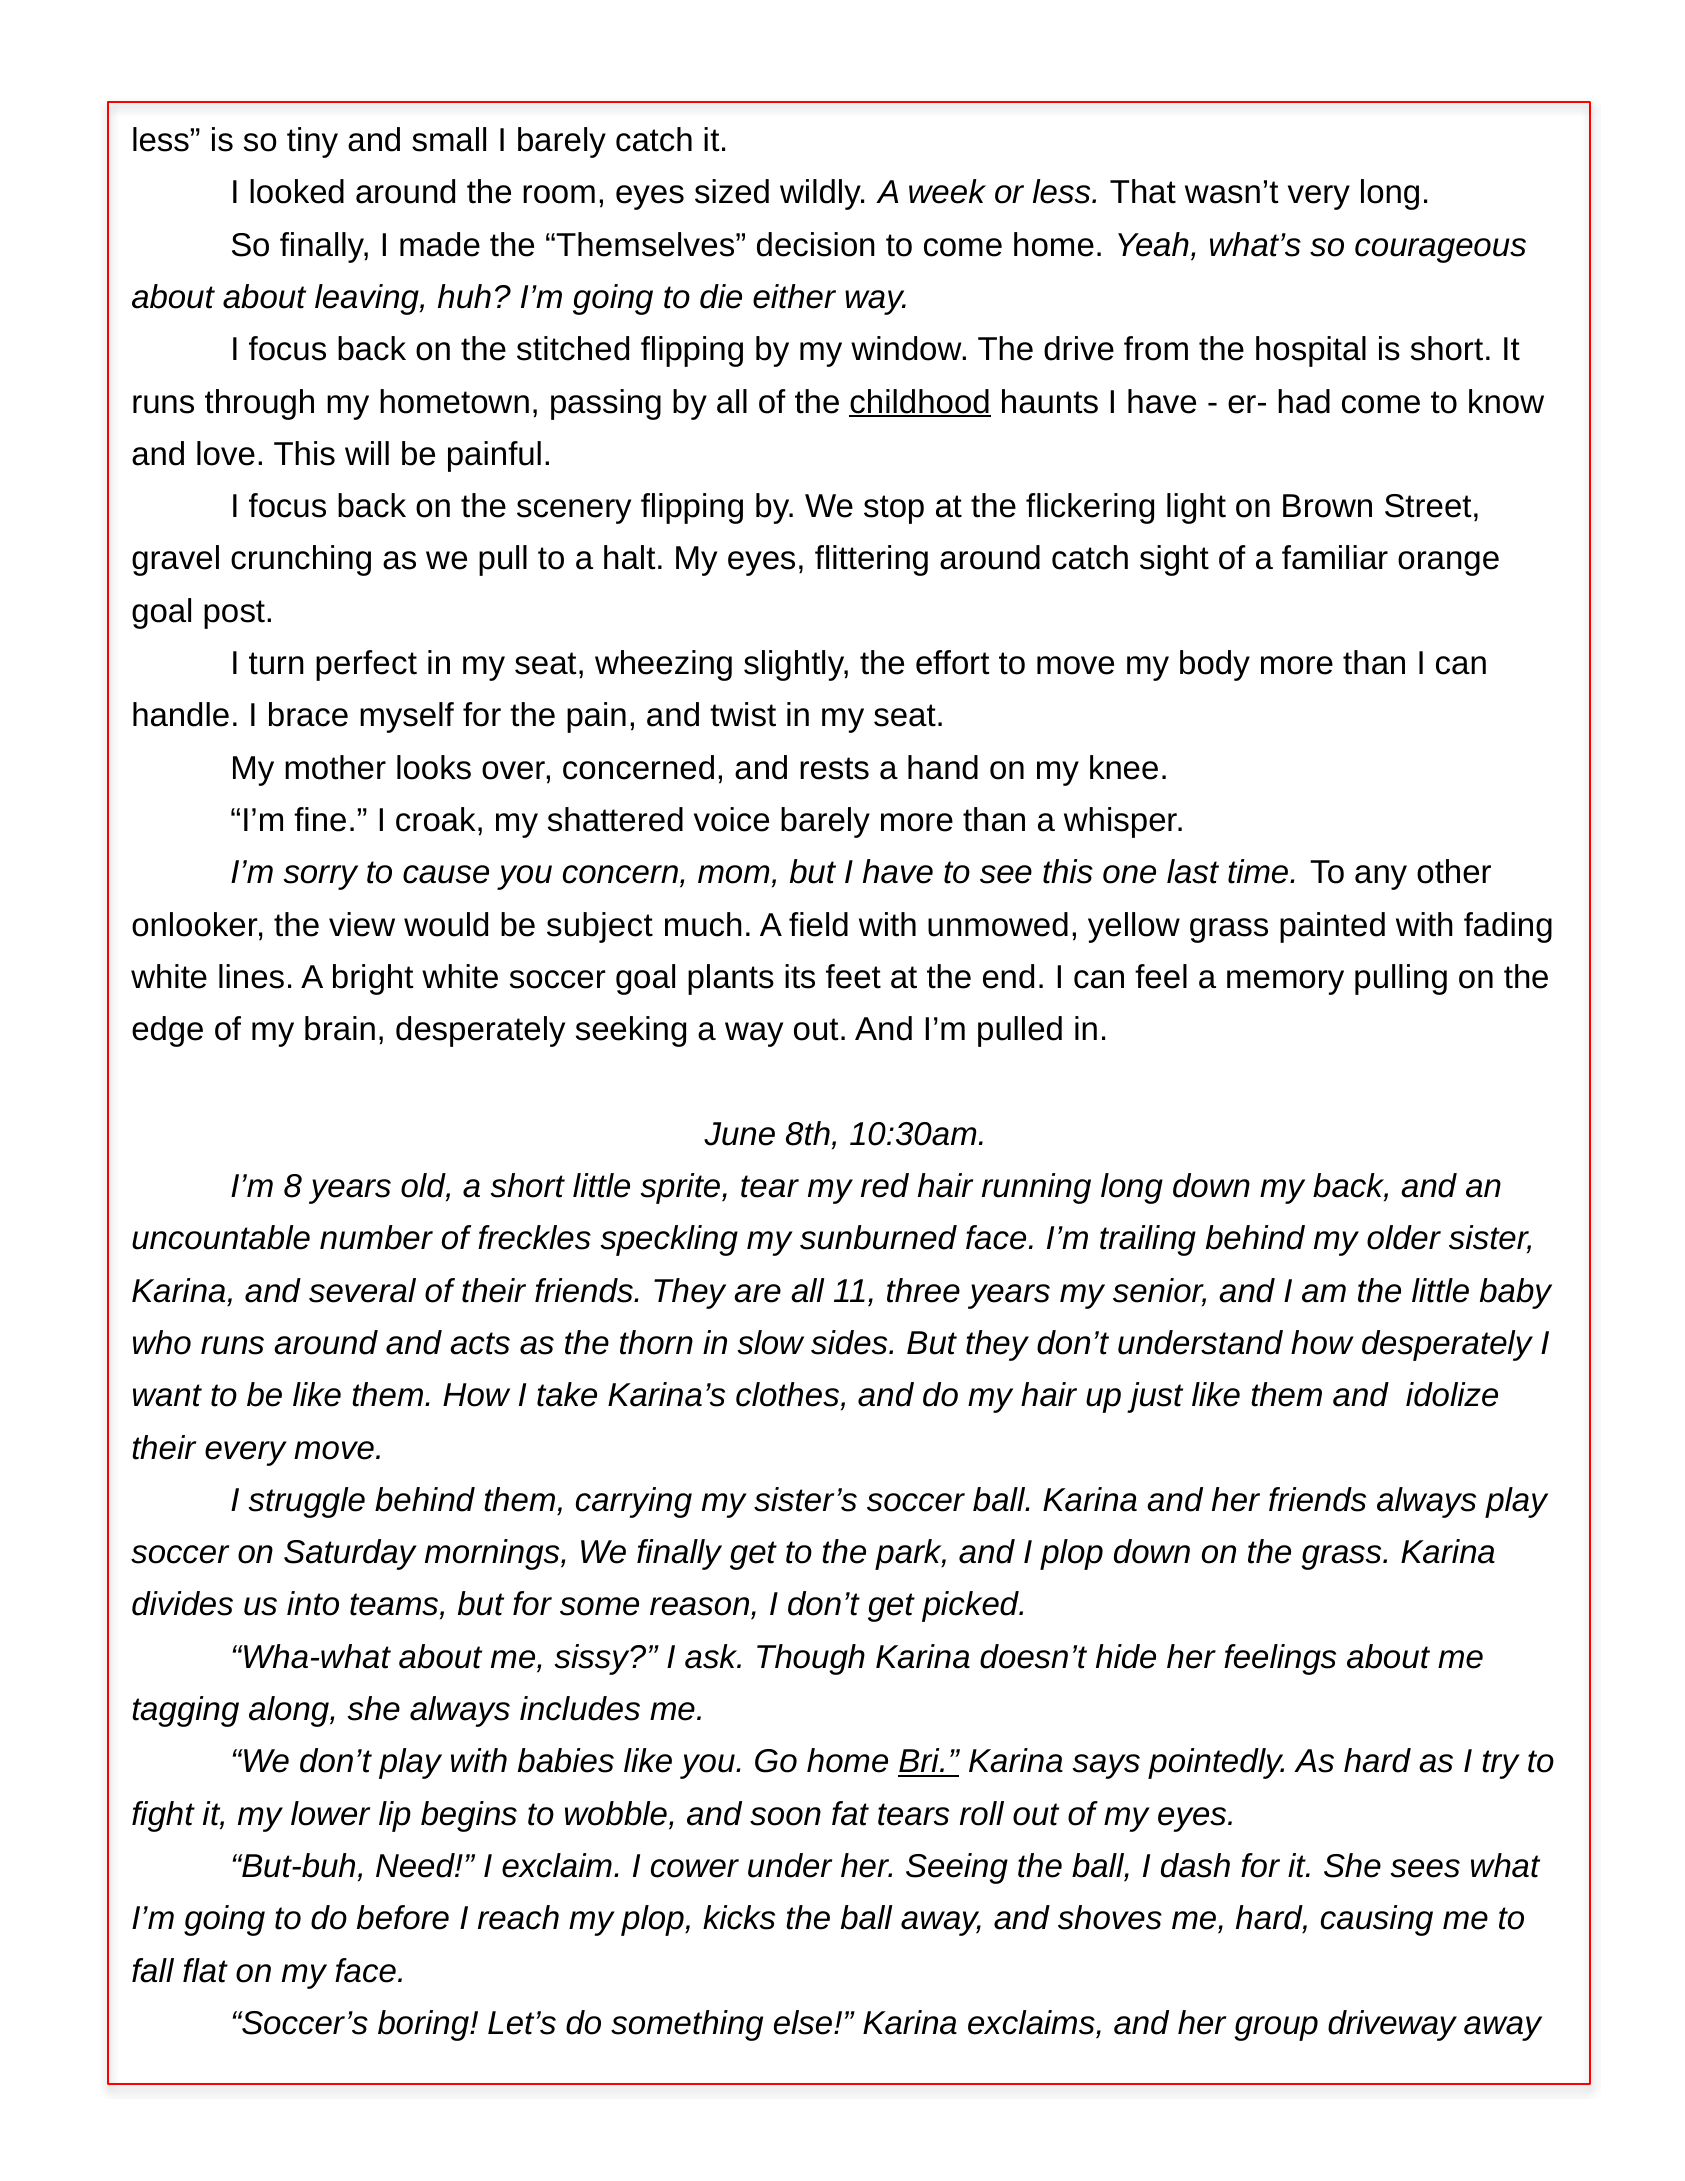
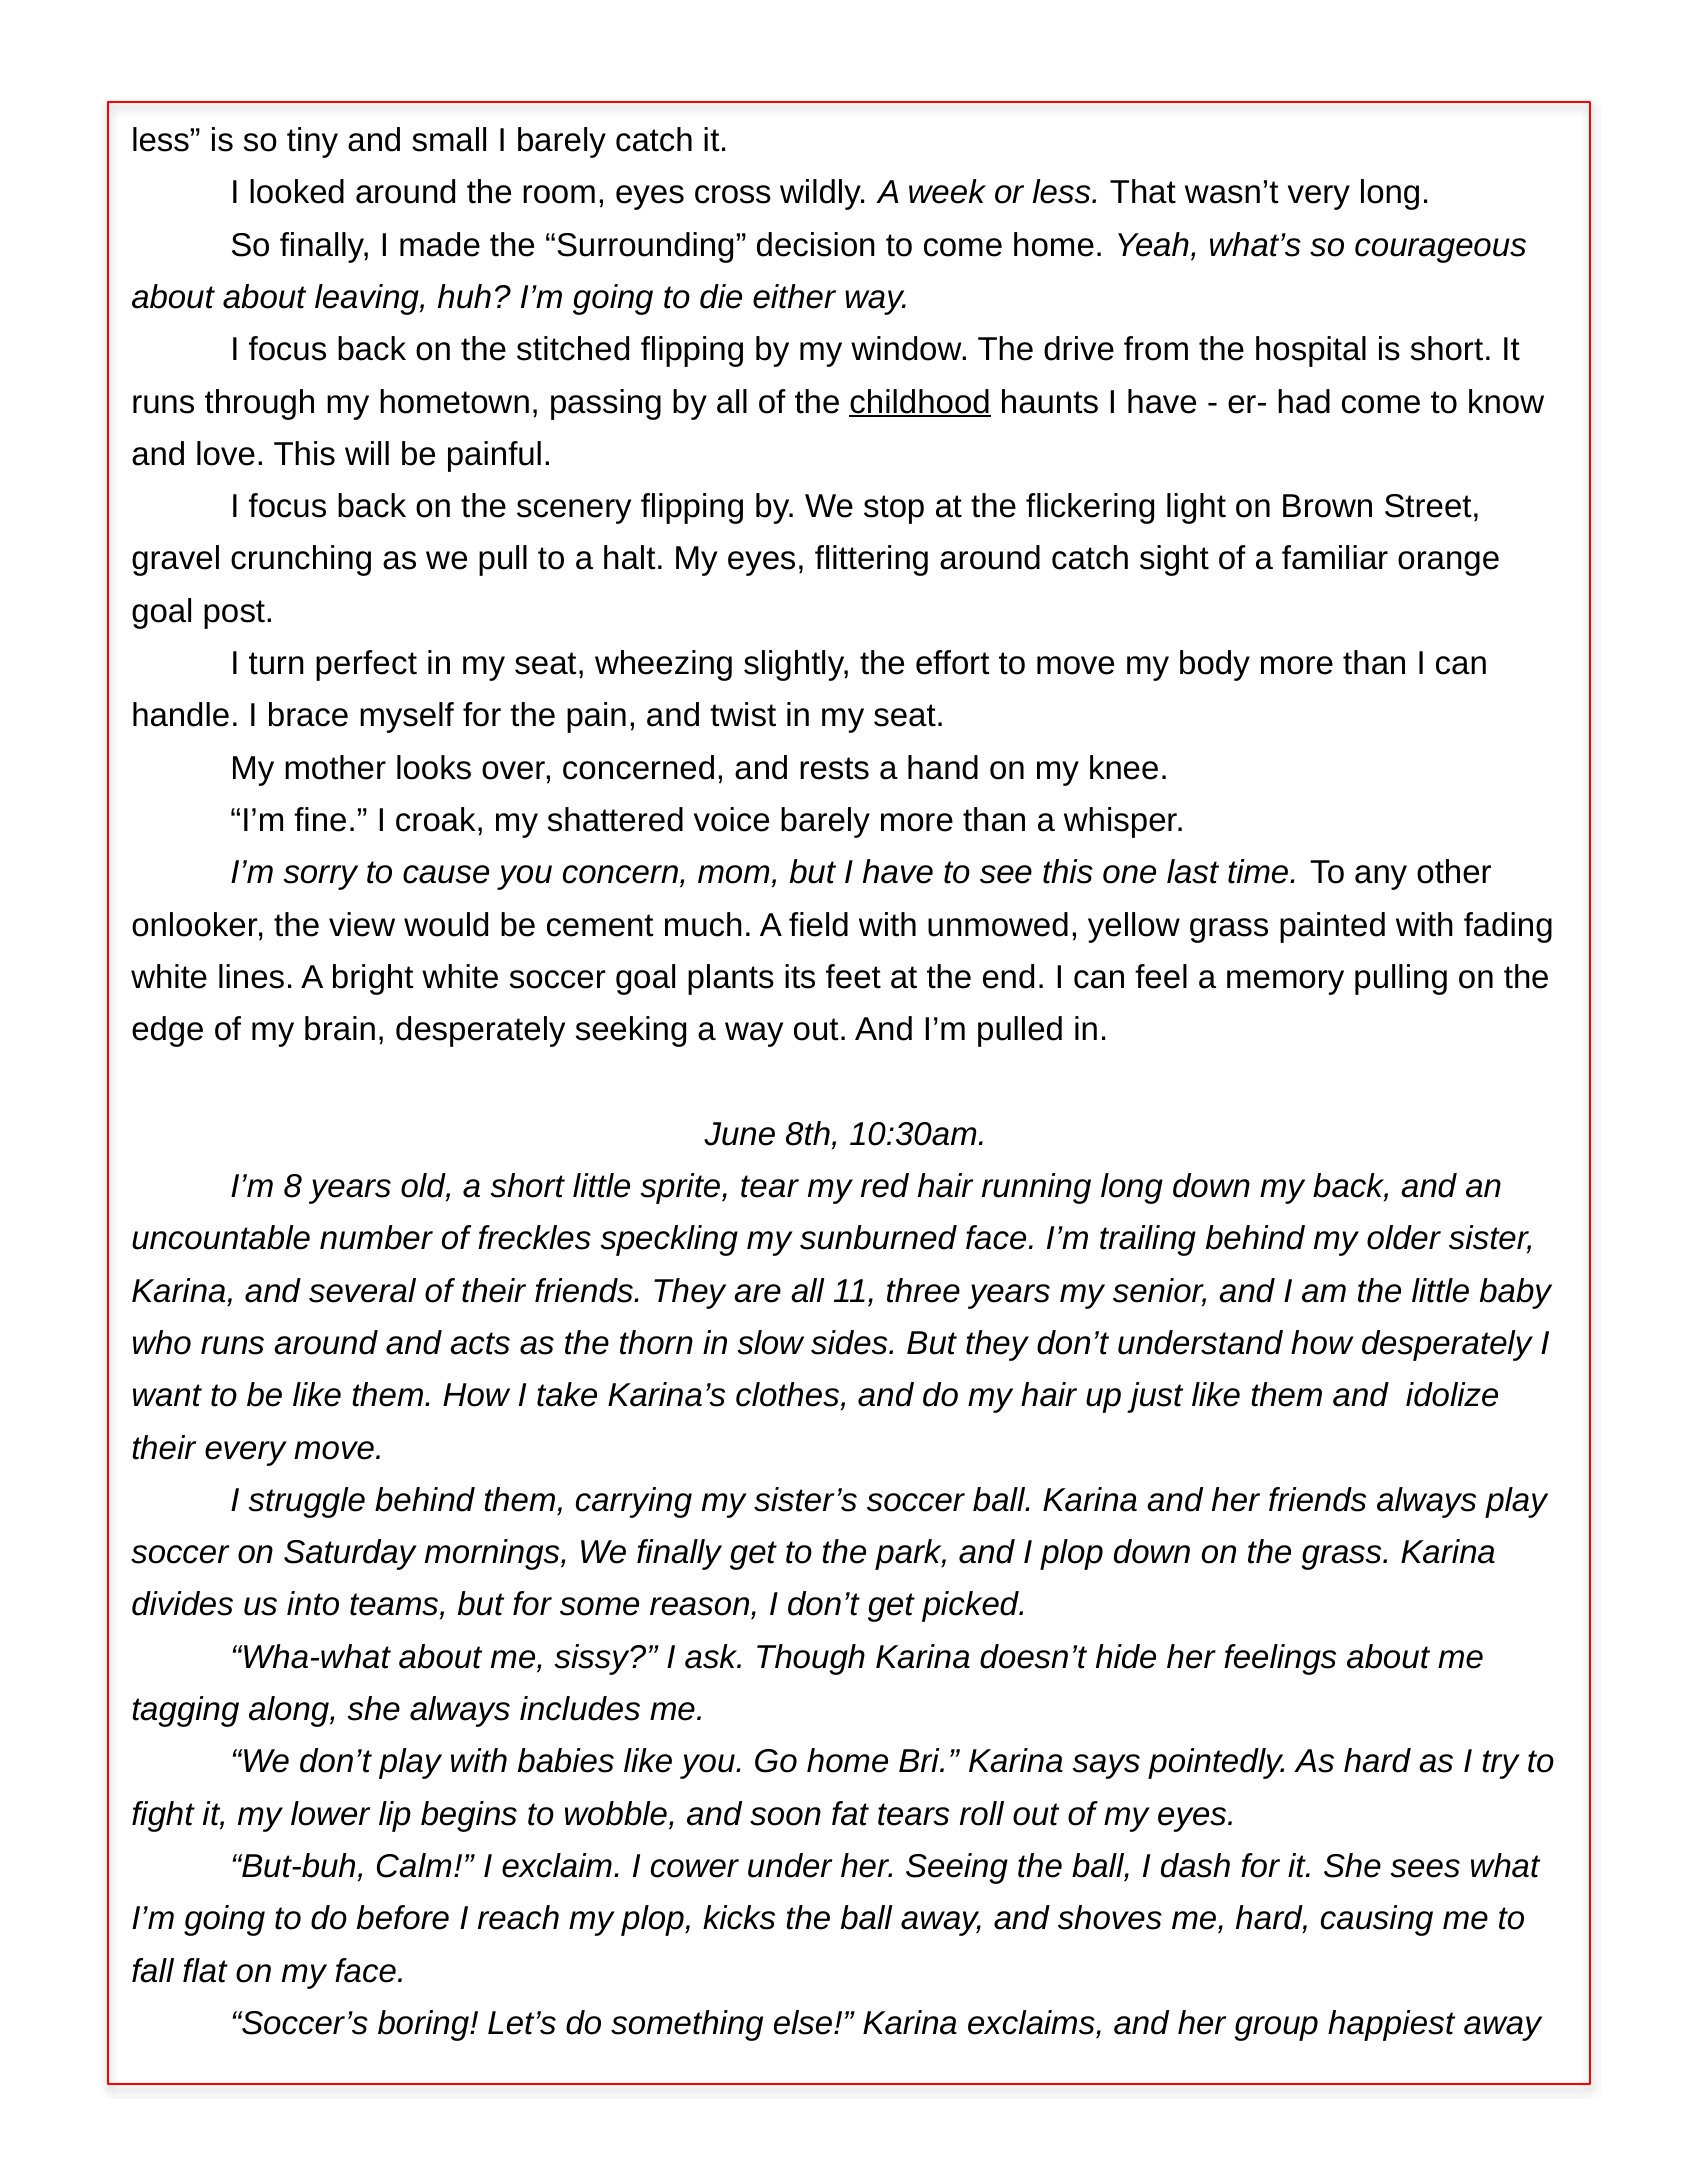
sized: sized -> cross
Themselves: Themselves -> Surrounding
subject: subject -> cement
Bri underline: present -> none
Need: Need -> Calm
driveway: driveway -> happiest
